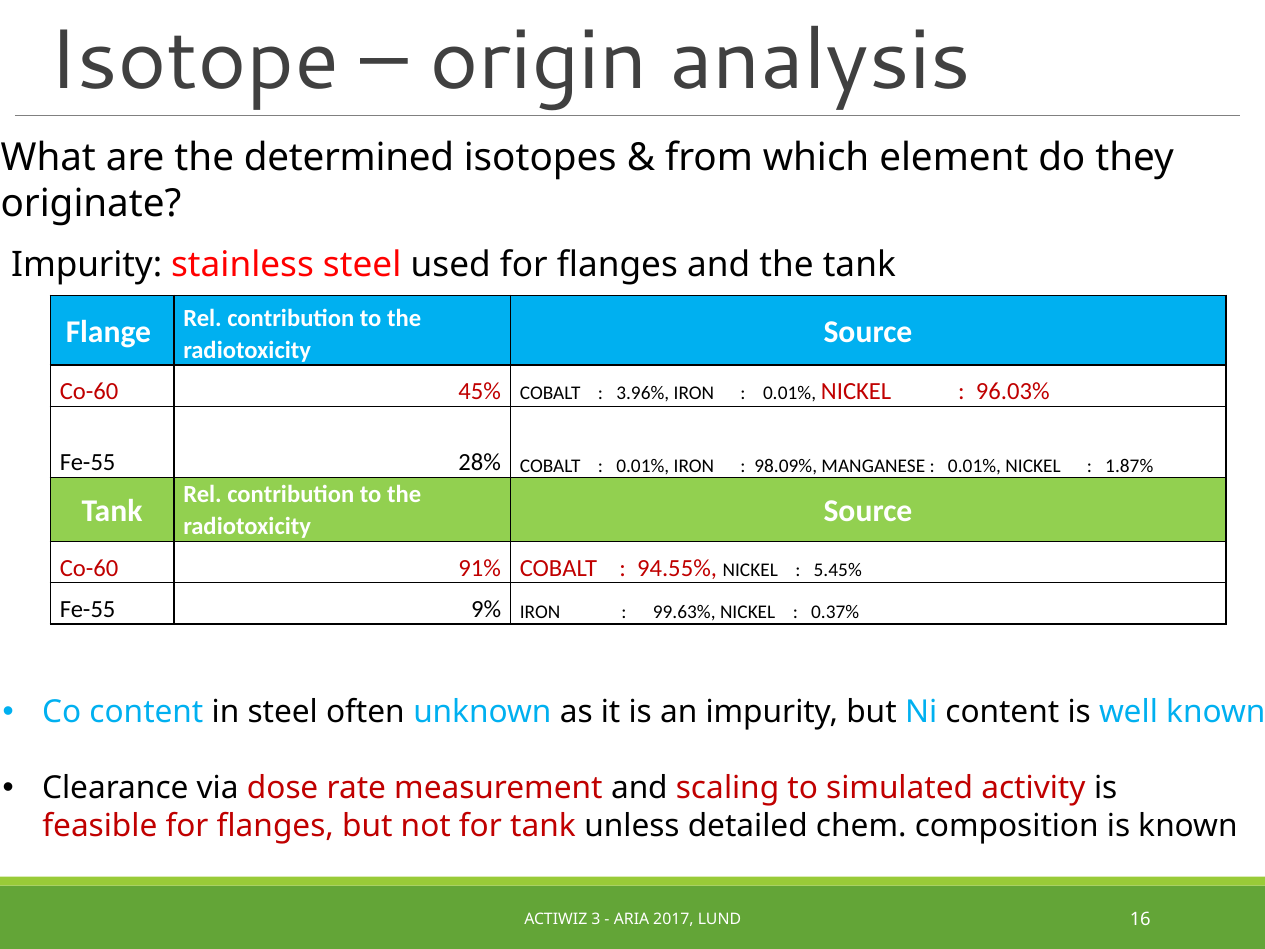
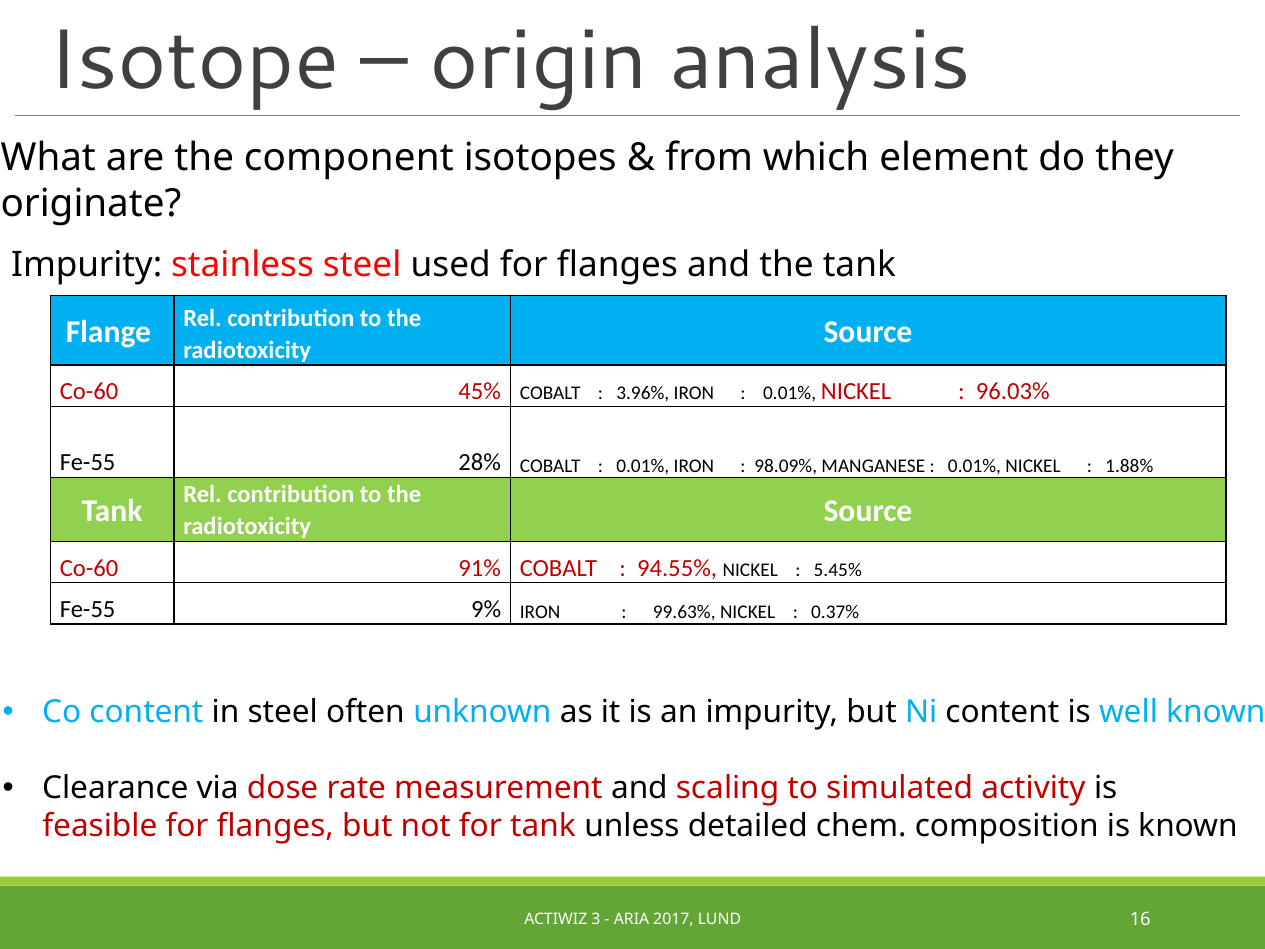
determined: determined -> component
1.87%: 1.87% -> 1.88%
